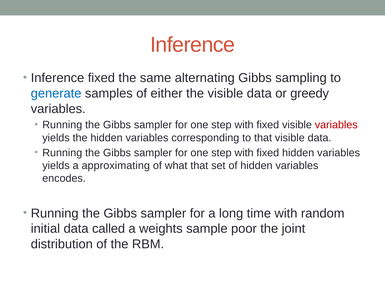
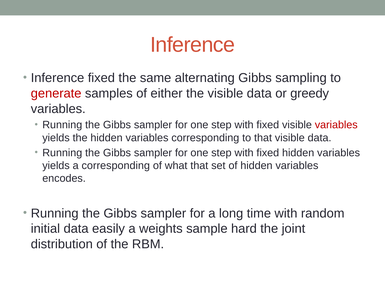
generate colour: blue -> red
a approximating: approximating -> corresponding
called: called -> easily
poor: poor -> hard
